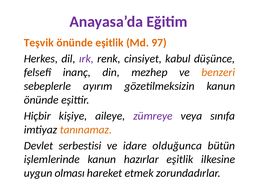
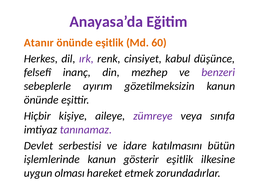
Teşvik: Teşvik -> Atanır
97: 97 -> 60
benzeri colour: orange -> purple
tanınamaz colour: orange -> purple
olduğunca: olduğunca -> katılmasını
hazırlar: hazırlar -> gösterir
